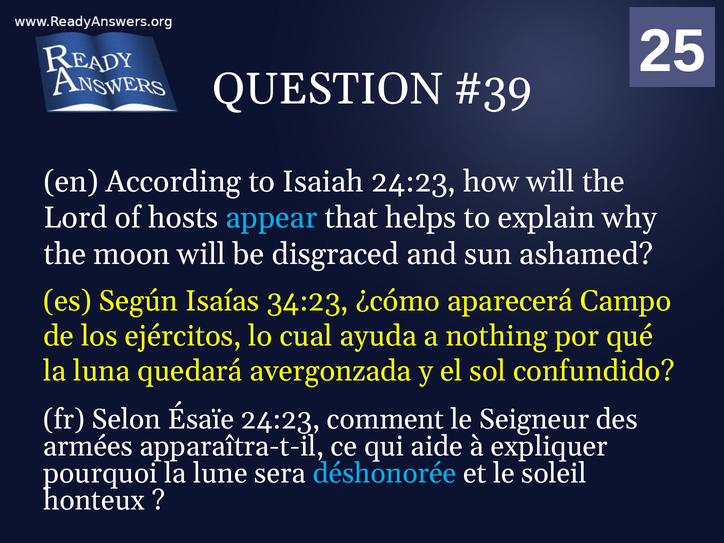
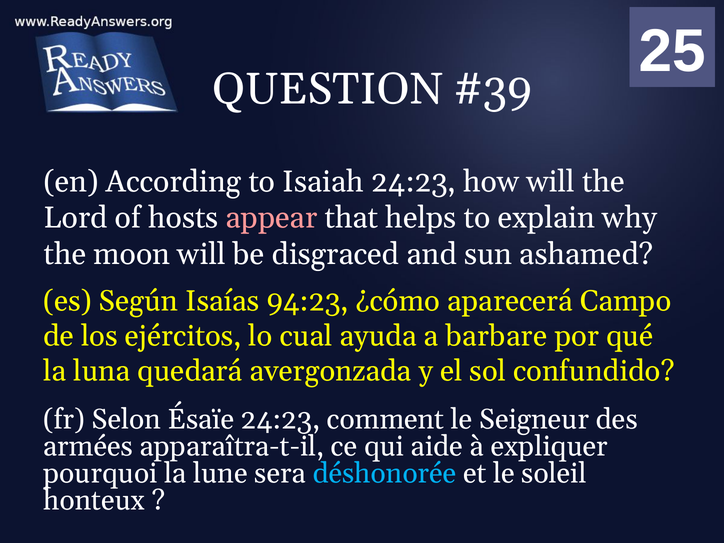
appear colour: light blue -> pink
34:23: 34:23 -> 94:23
nothing: nothing -> barbare
